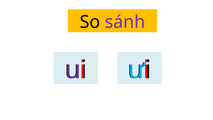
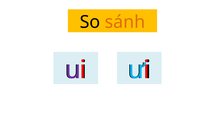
sánh colour: purple -> orange
